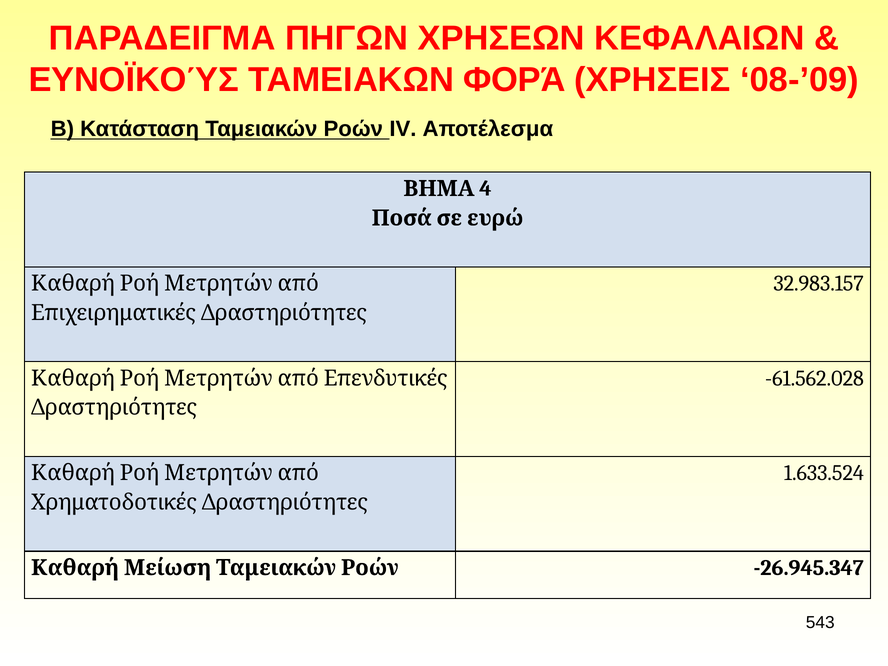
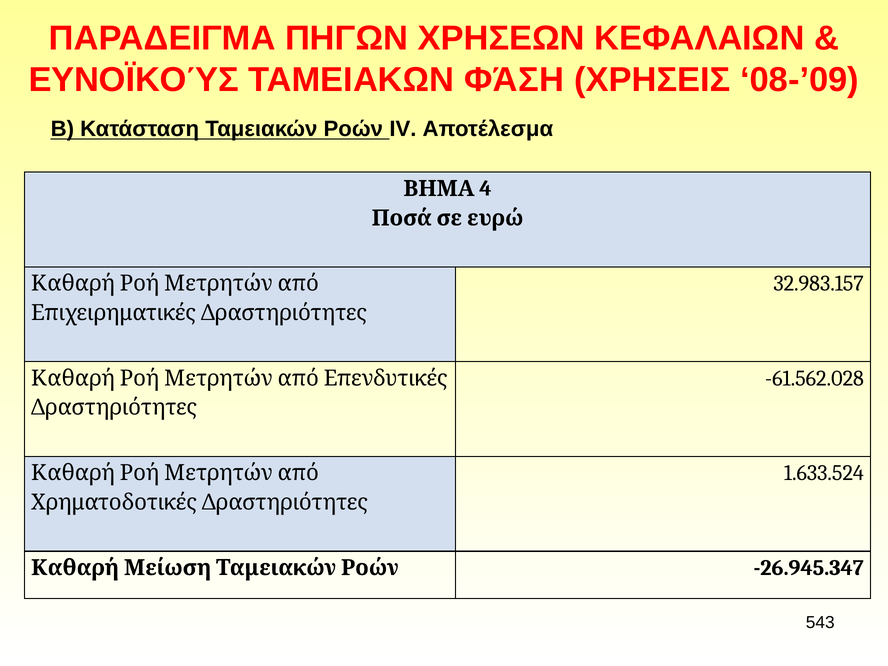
ΦΟΡΆ: ΦΟΡΆ -> ΦΆΣΗ
